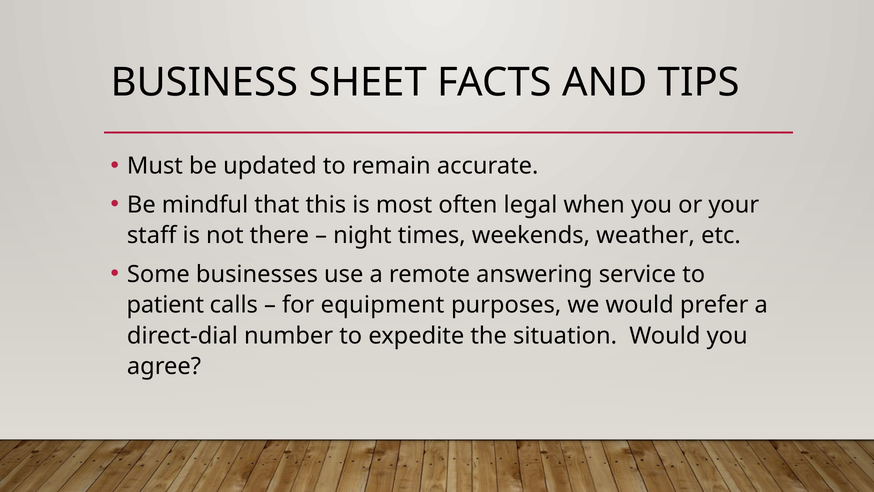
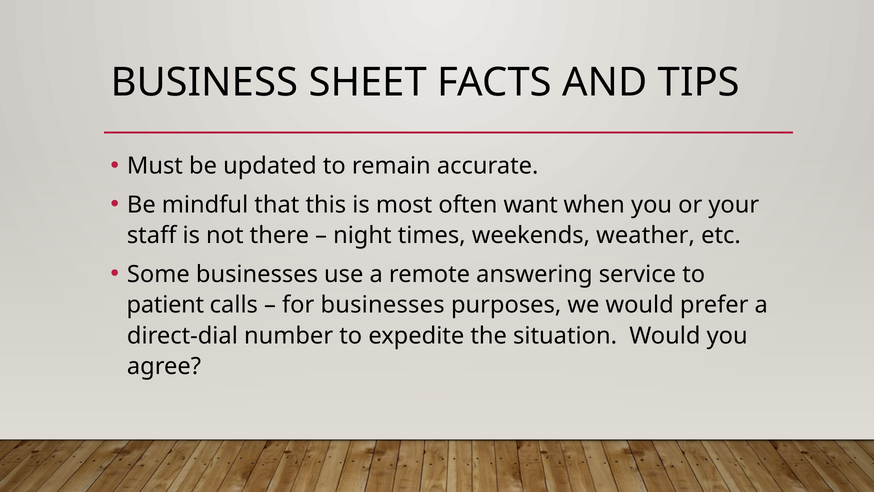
legal: legal -> want
for equipment: equipment -> businesses
